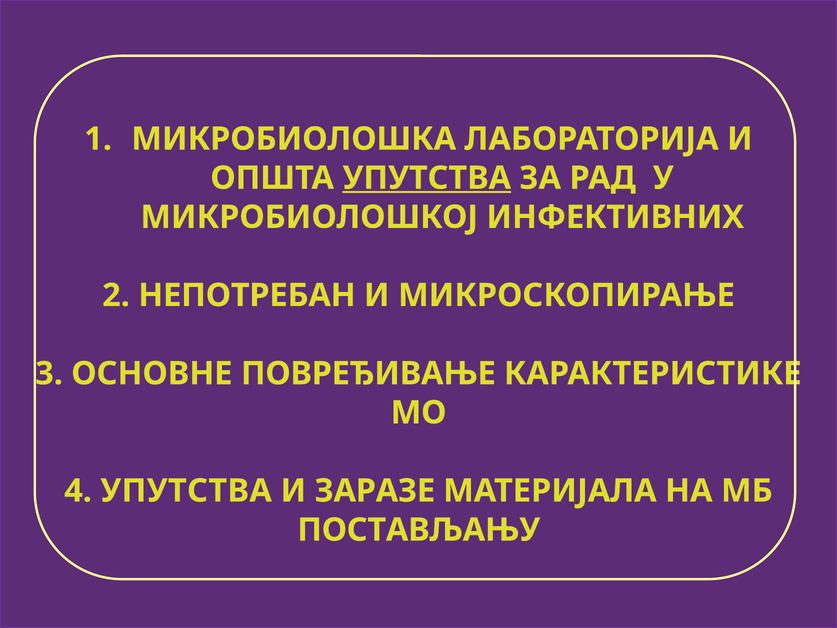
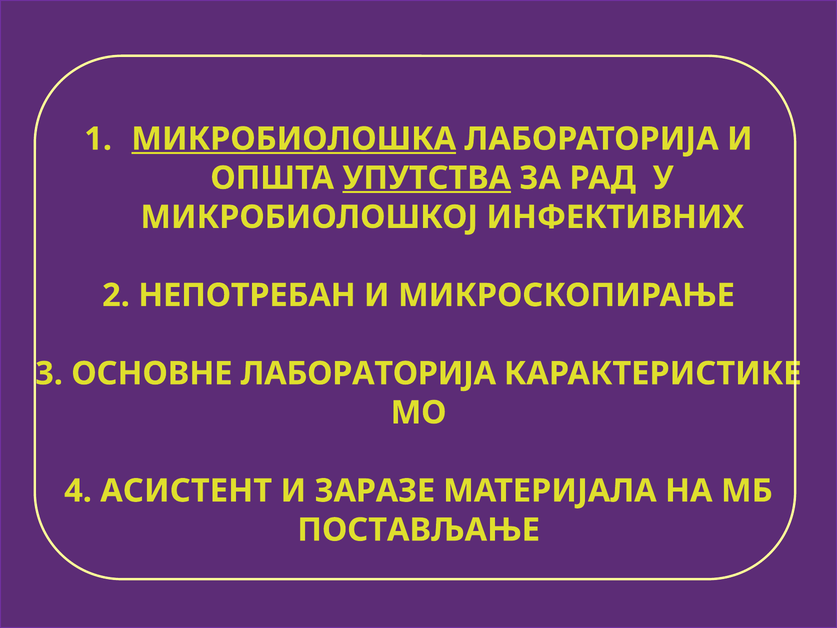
МИКРОБИОЛОШКА underline: none -> present
ОСНОВНЕ ПОВРЕЂИВАЊЕ: ПОВРЕЂИВАЊЕ -> ЛАБОРАТОРИЈА
4 УПУТСТВА: УПУТСТВА -> АСИСТЕНТ
ПОСТАВЉАЊУ: ПОСТАВЉАЊУ -> ПОСТАВЉАЊЕ
